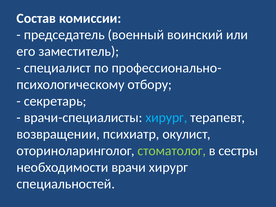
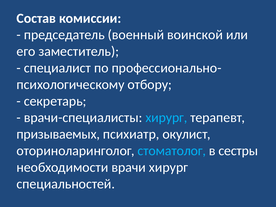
воинский: воинский -> воинской
возвращении: возвращении -> призываемых
стоматолог colour: light green -> light blue
